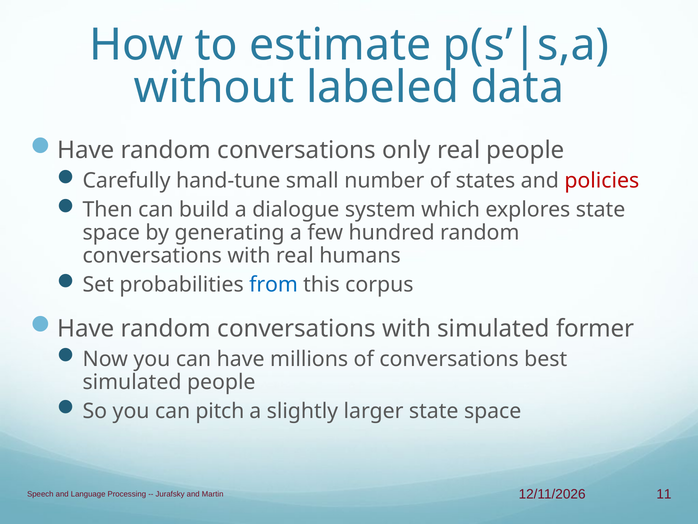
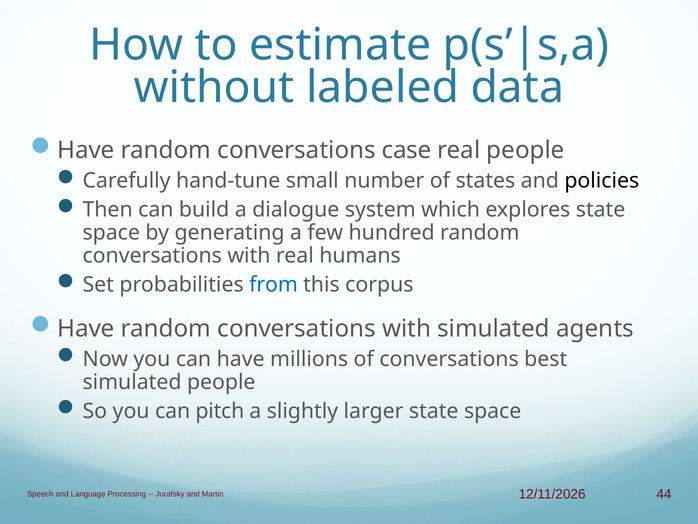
only: only -> case
policies colour: red -> black
former: former -> agents
11: 11 -> 44
